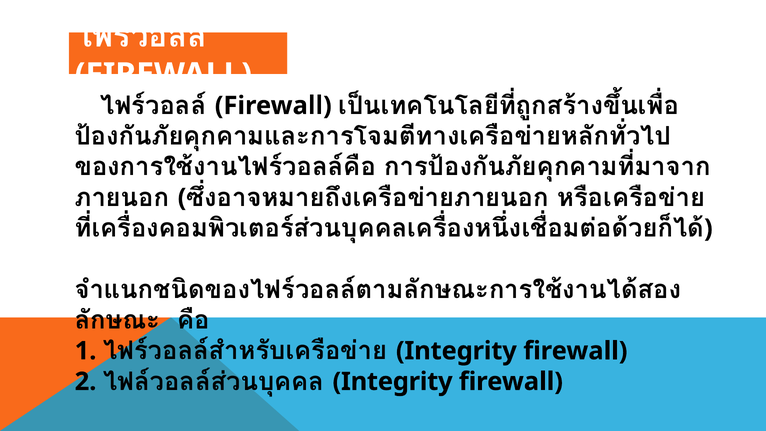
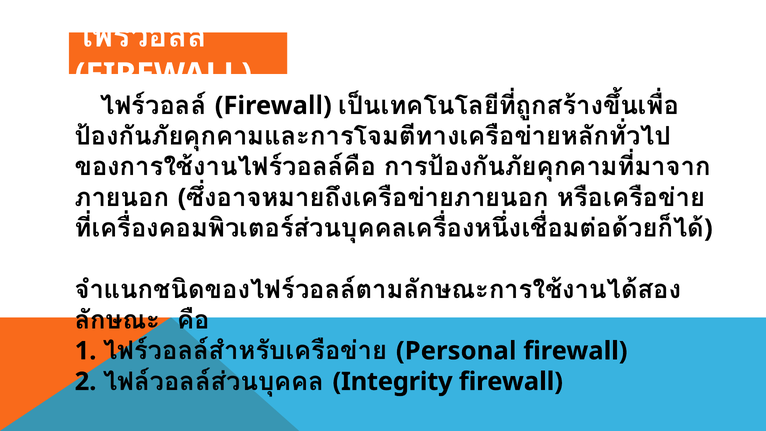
Integrity at (456, 351): Integrity -> Personal
